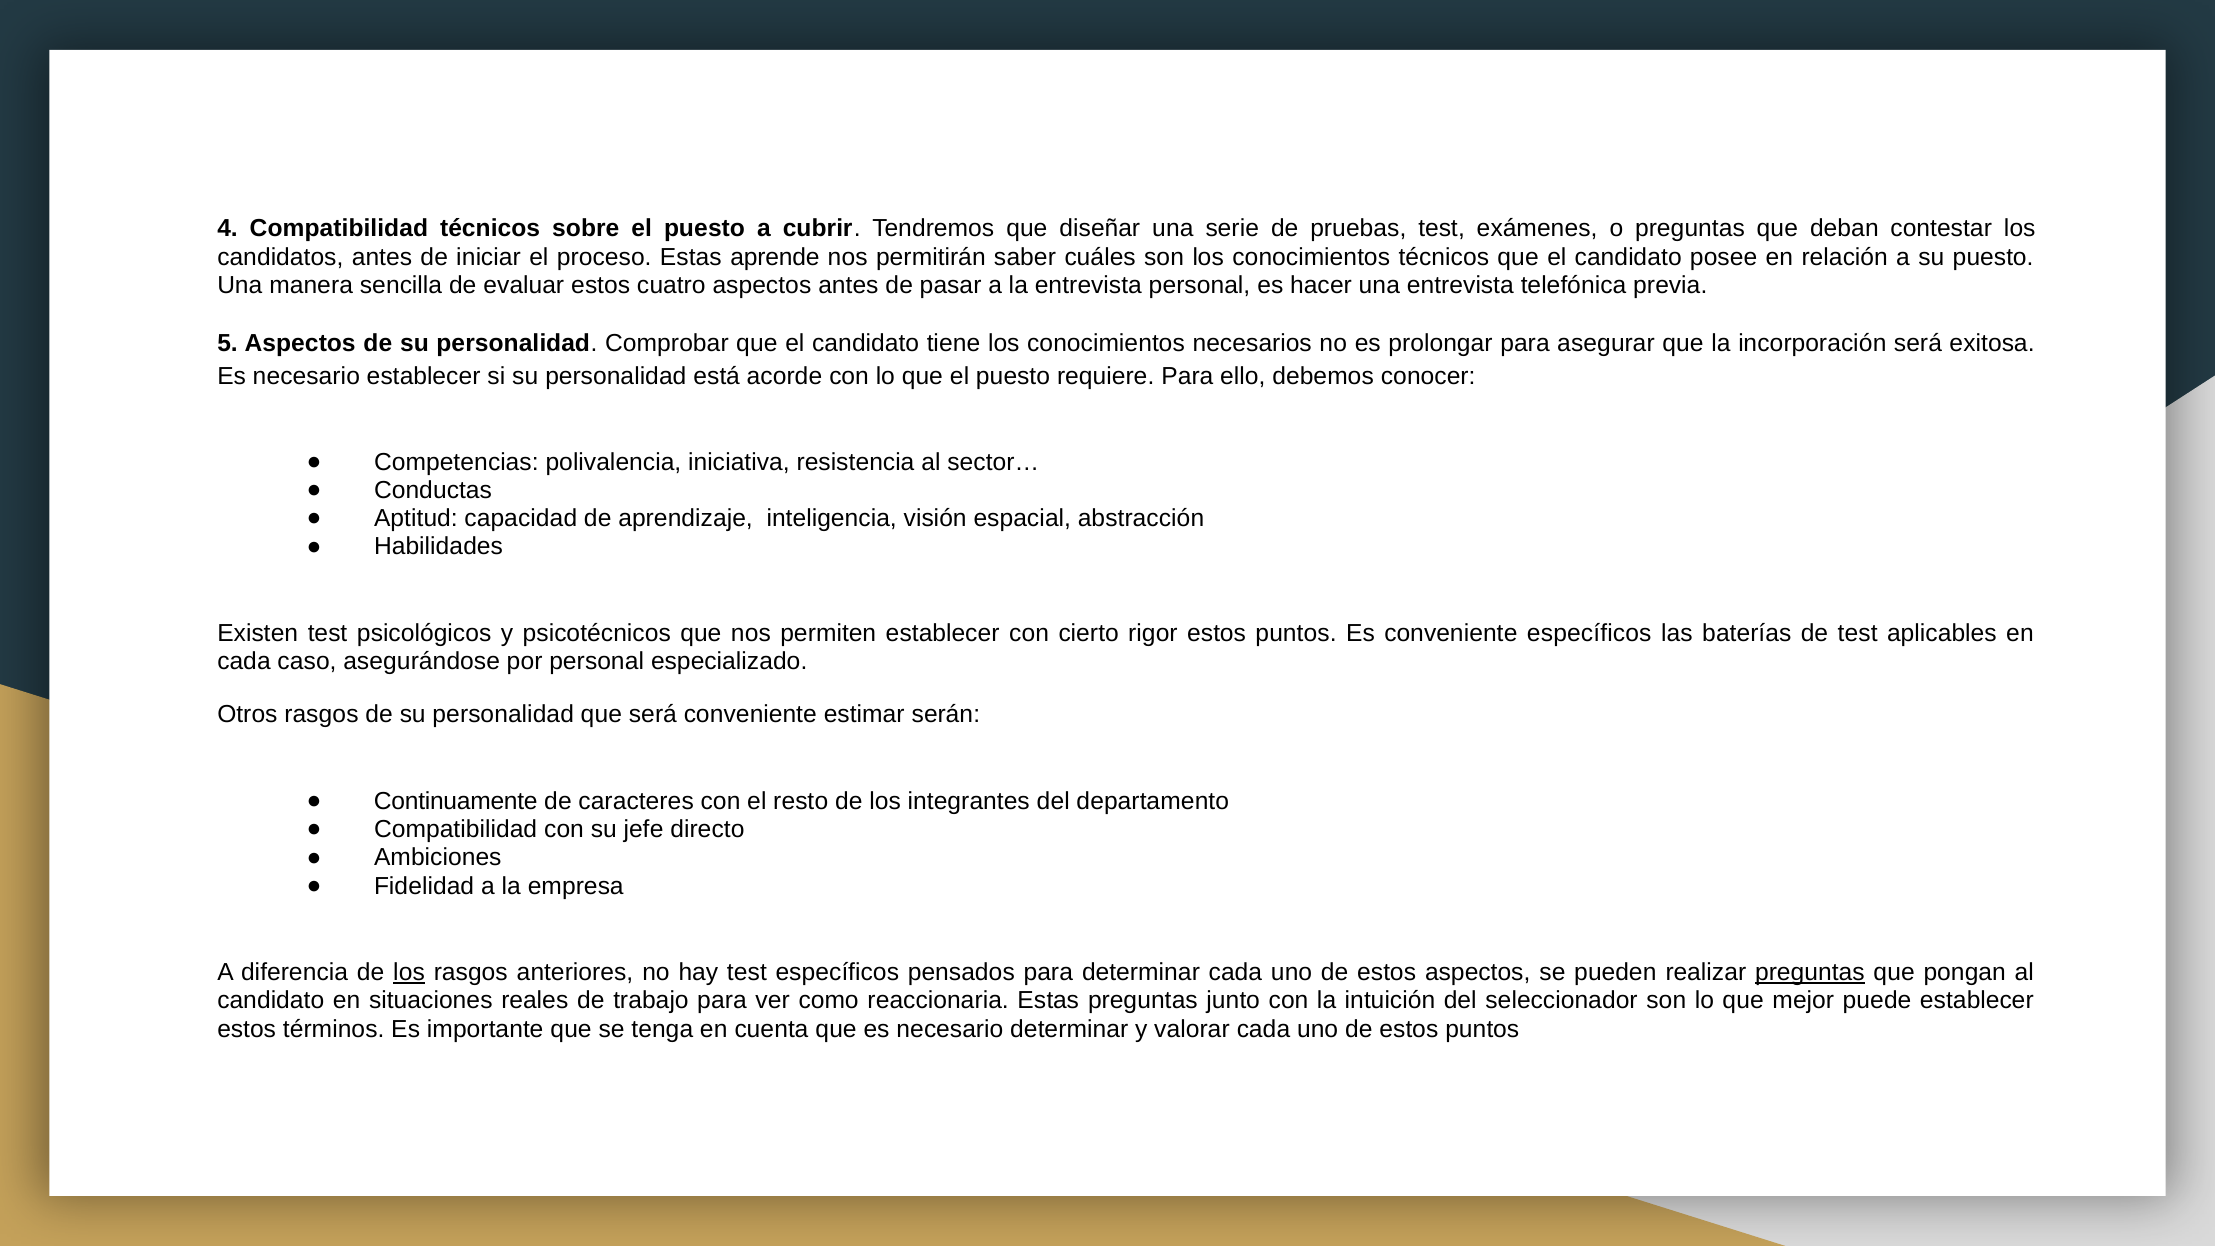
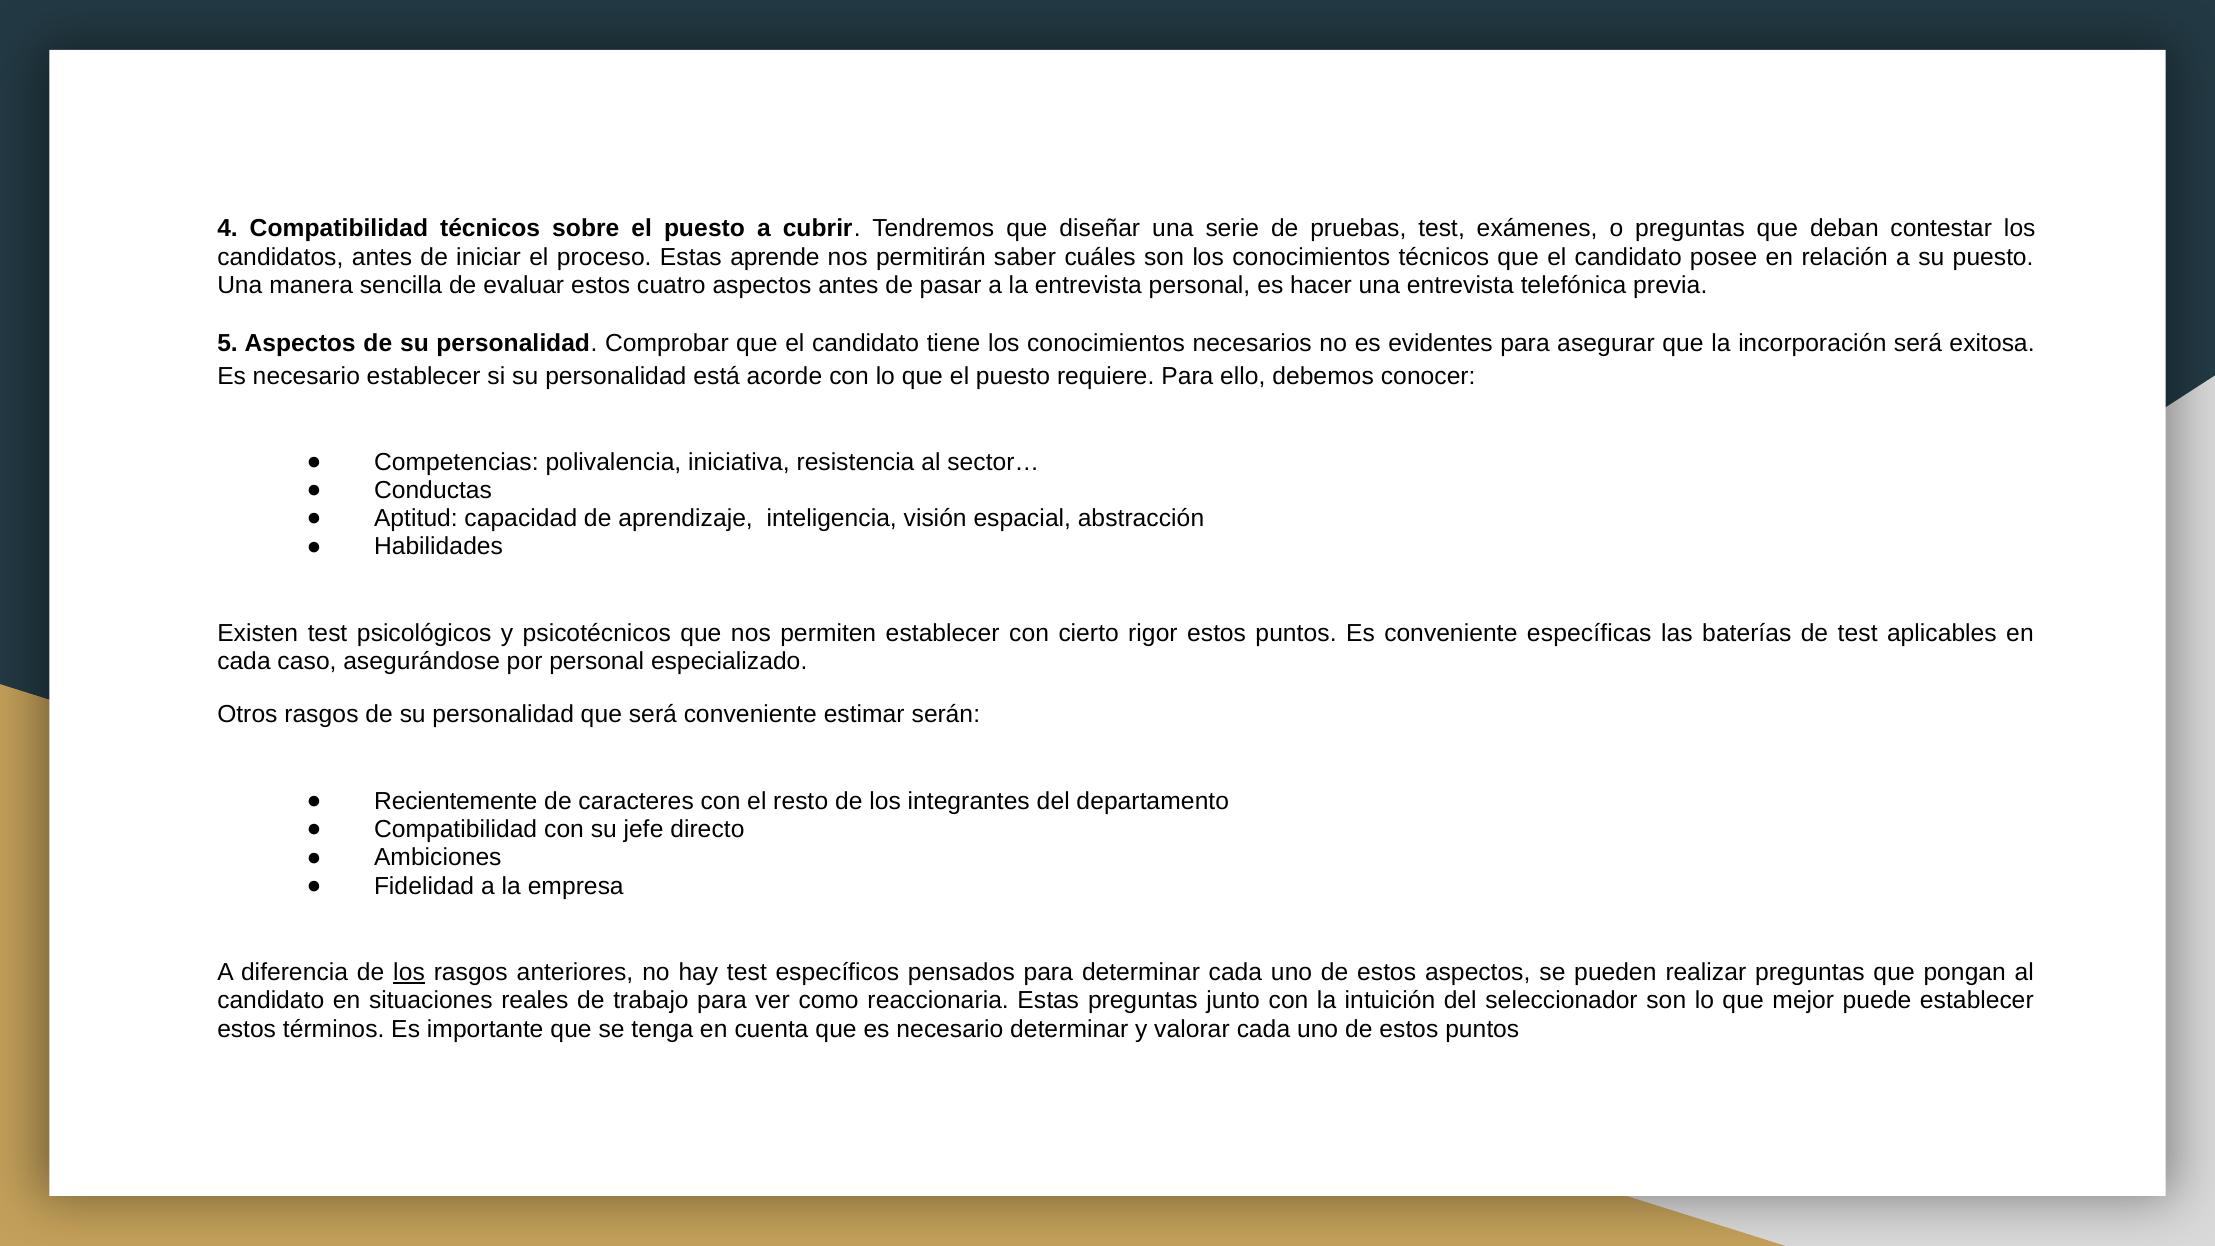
prolongar: prolongar -> evidentes
conveniente específicos: específicos -> específicas
Continuamente: Continuamente -> Recientemente
preguntas at (1810, 973) underline: present -> none
